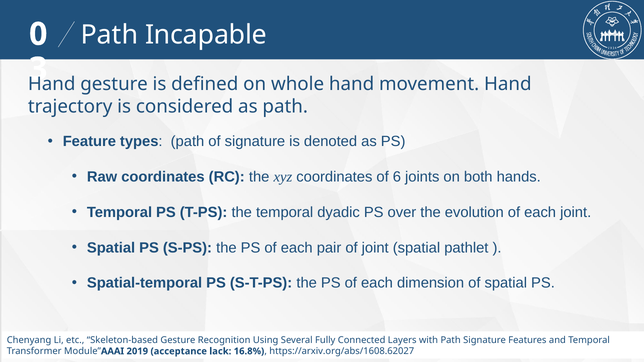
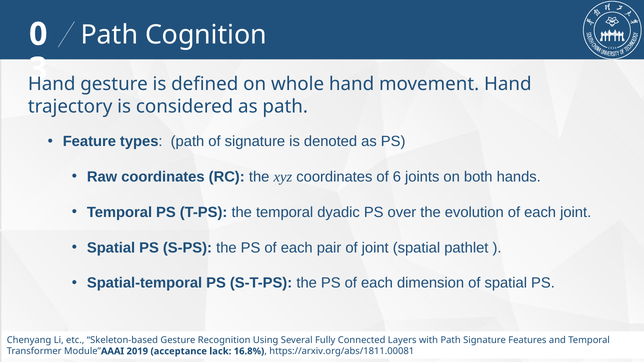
Incapable: Incapable -> Cognition
https://arxiv.org/abs/1608.62027: https://arxiv.org/abs/1608.62027 -> https://arxiv.org/abs/1811.00081
